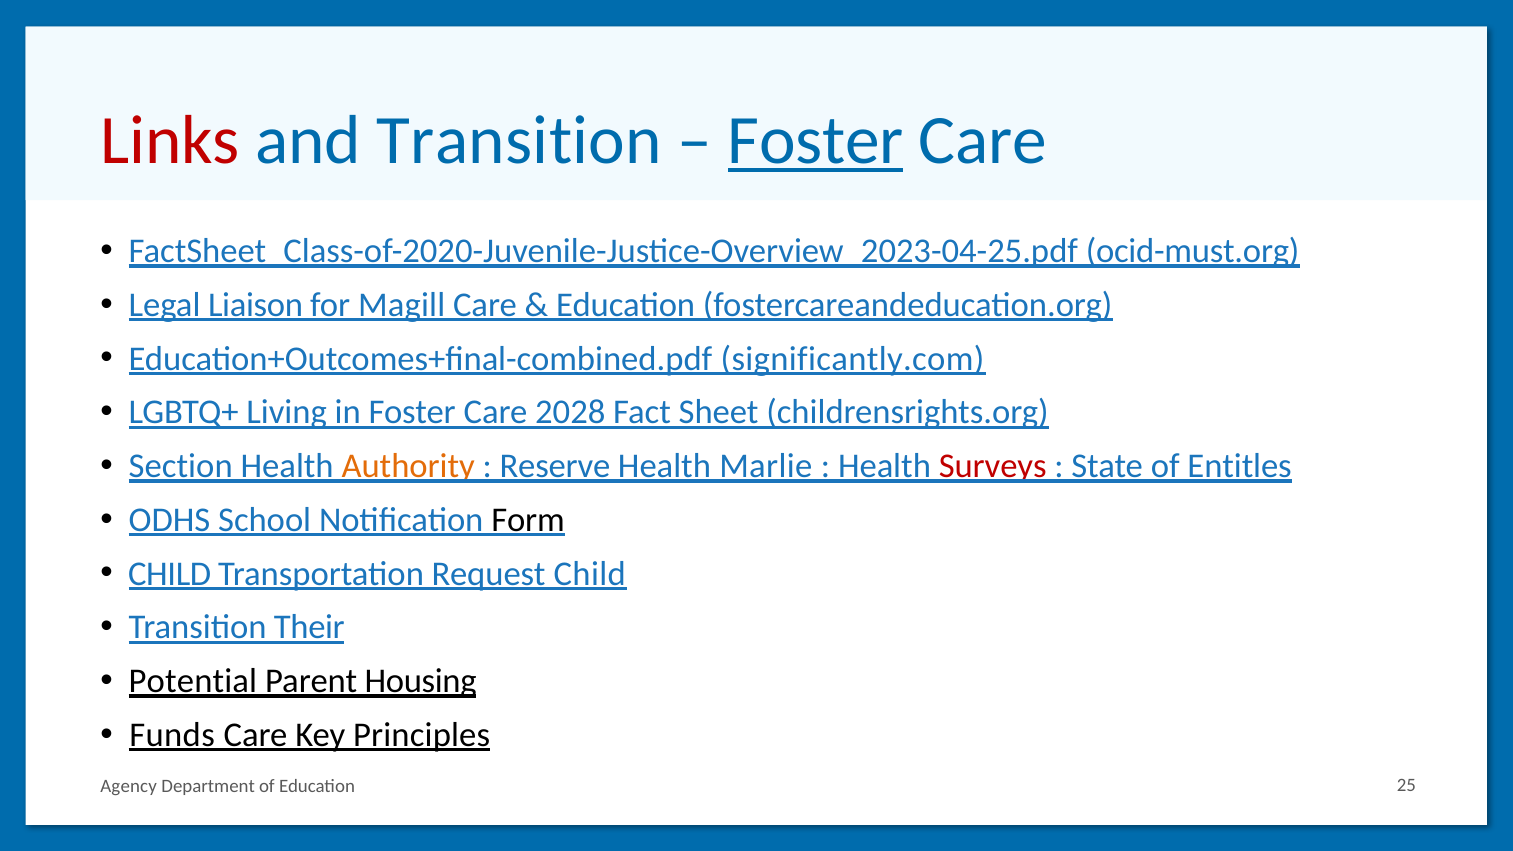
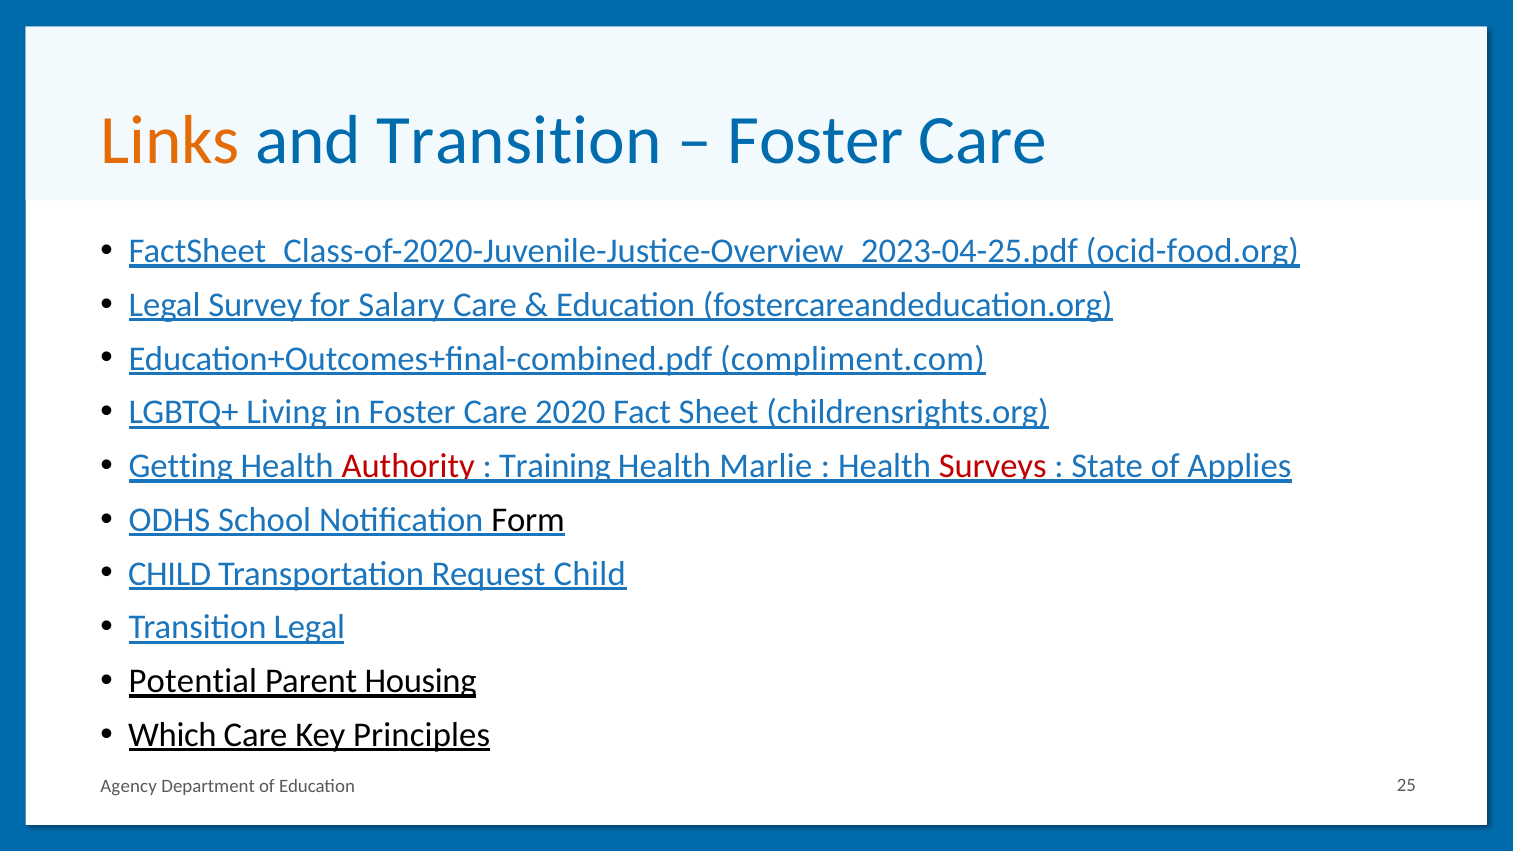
Links colour: red -> orange
Foster at (816, 141) underline: present -> none
ocid-must.org: ocid-must.org -> ocid-food.org
Liaison: Liaison -> Survey
Magill: Magill -> Salary
significantly.com: significantly.com -> compliment.com
2028: 2028 -> 2020
Section: Section -> Getting
Authority colour: orange -> red
Reserve: Reserve -> Training
Entitles: Entitles -> Applies
Transition Their: Their -> Legal
Funds: Funds -> Which
